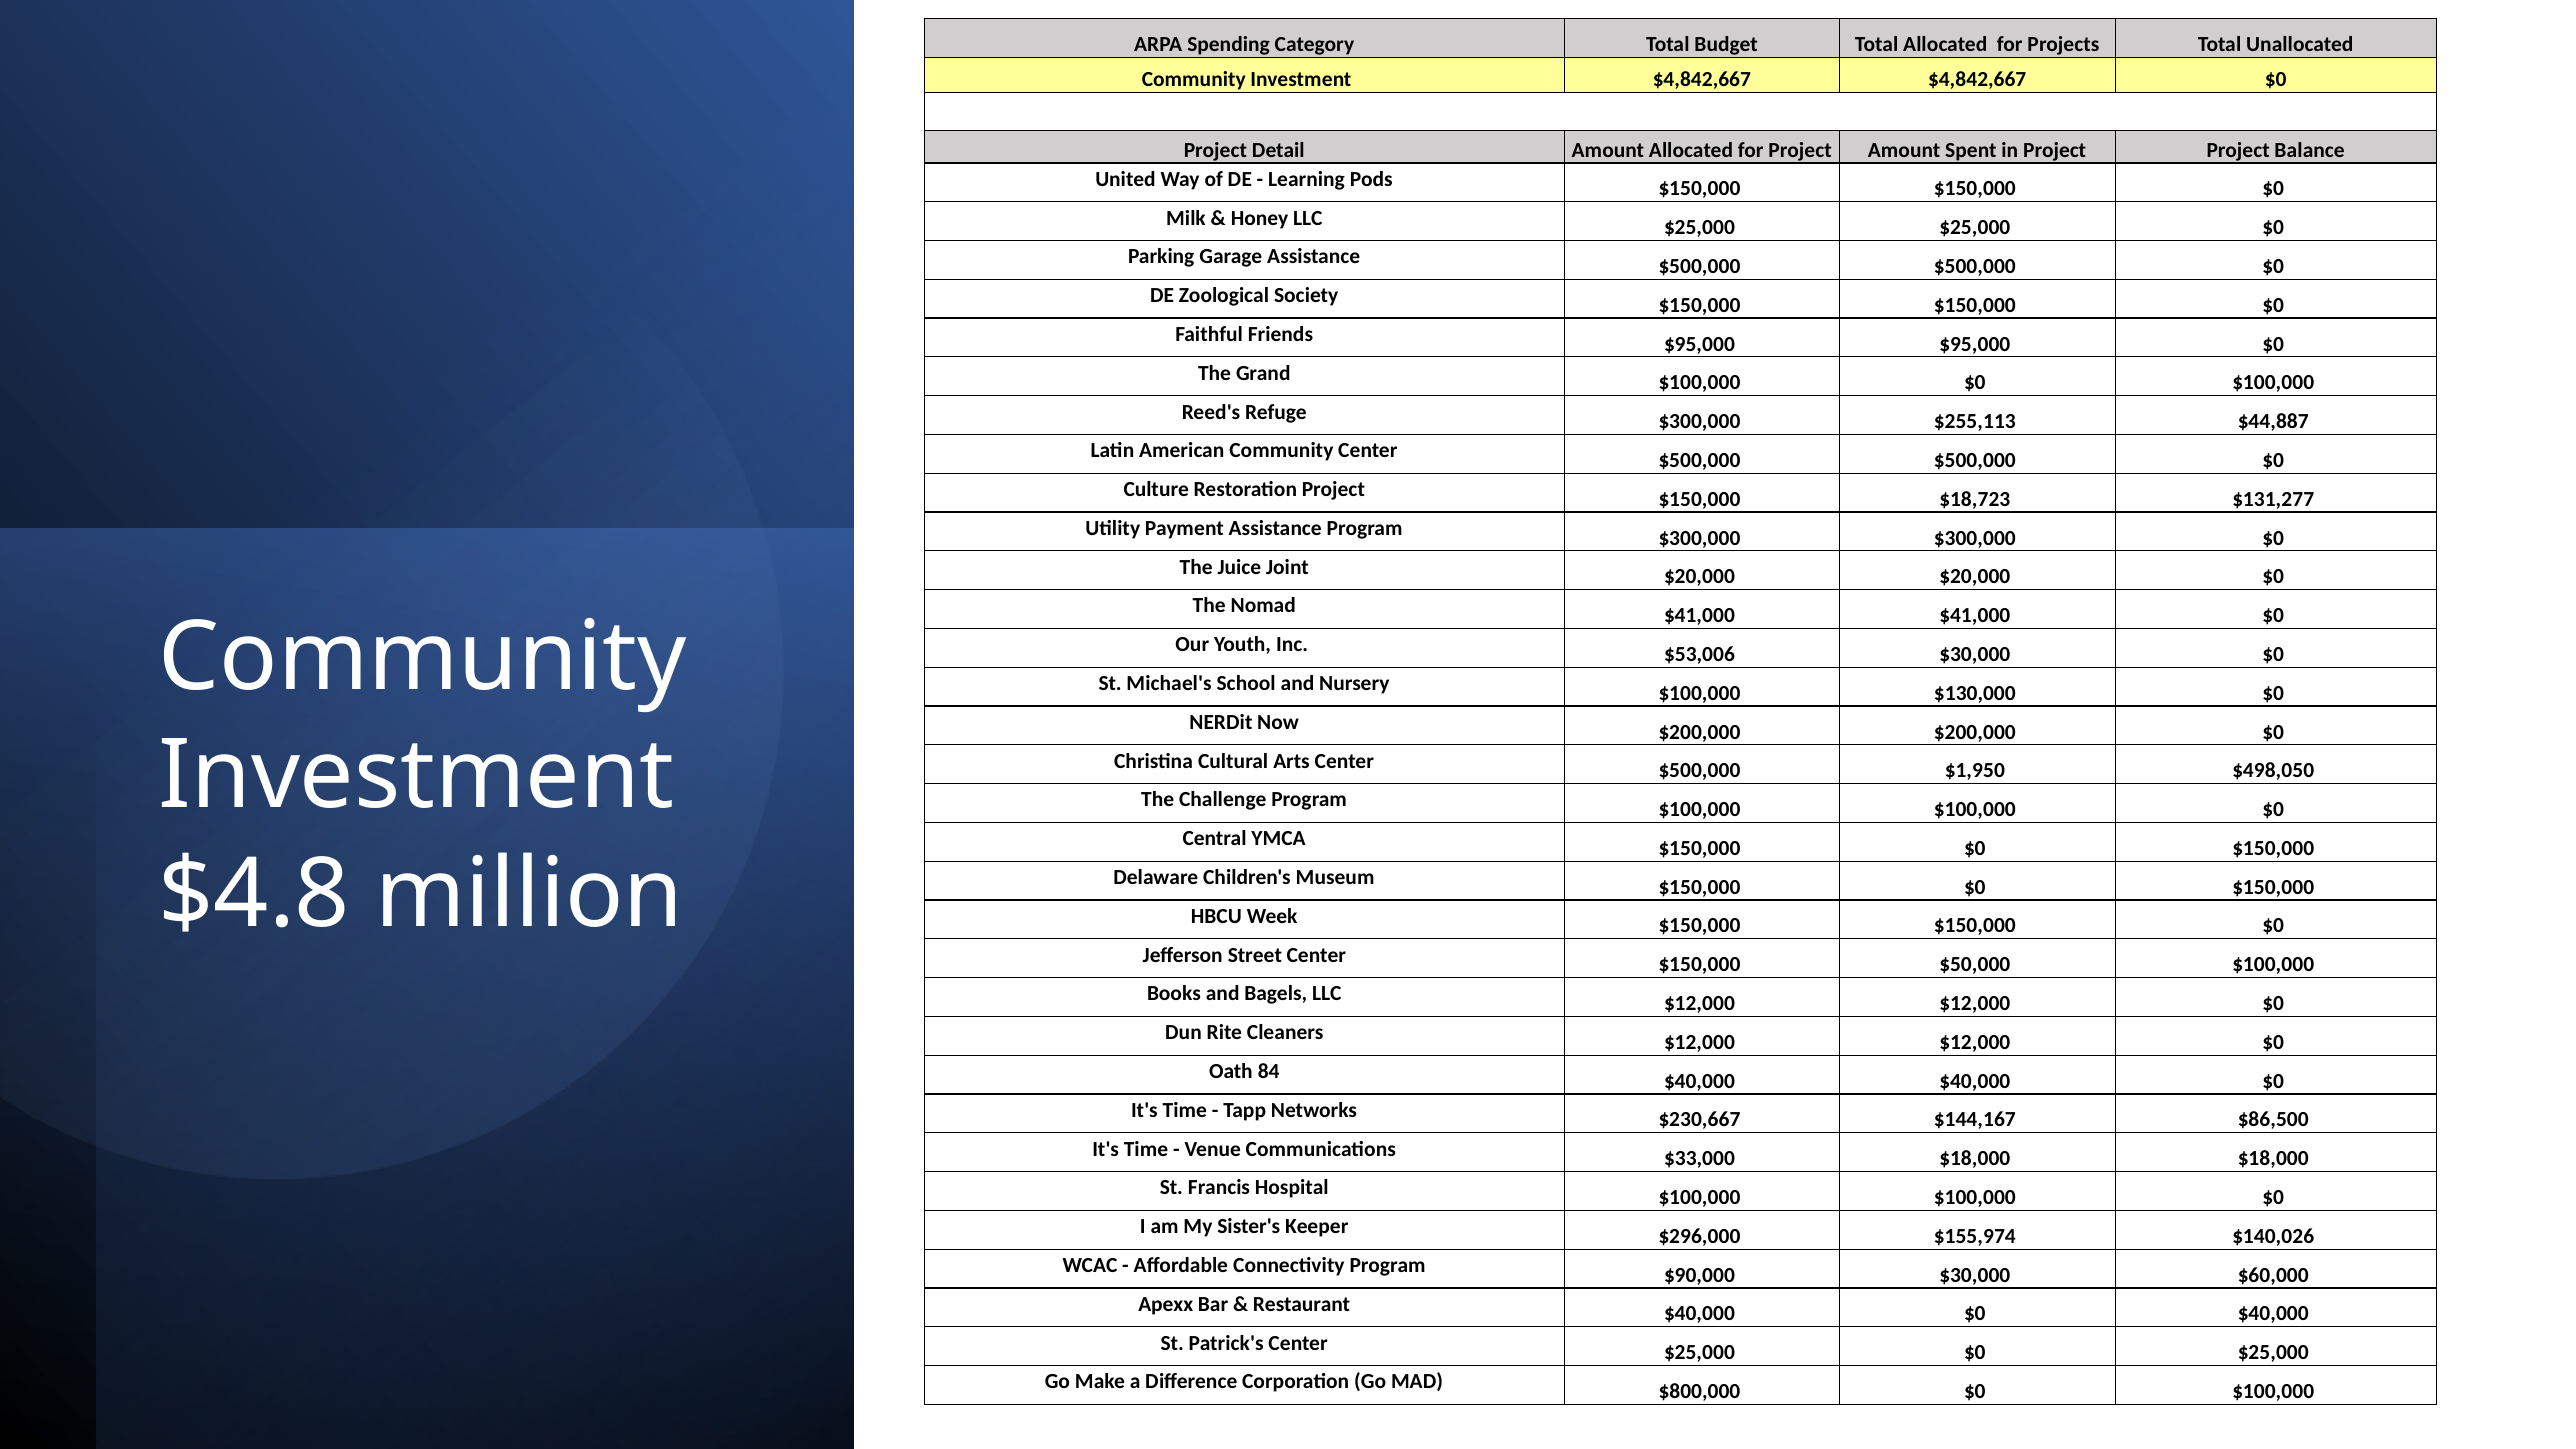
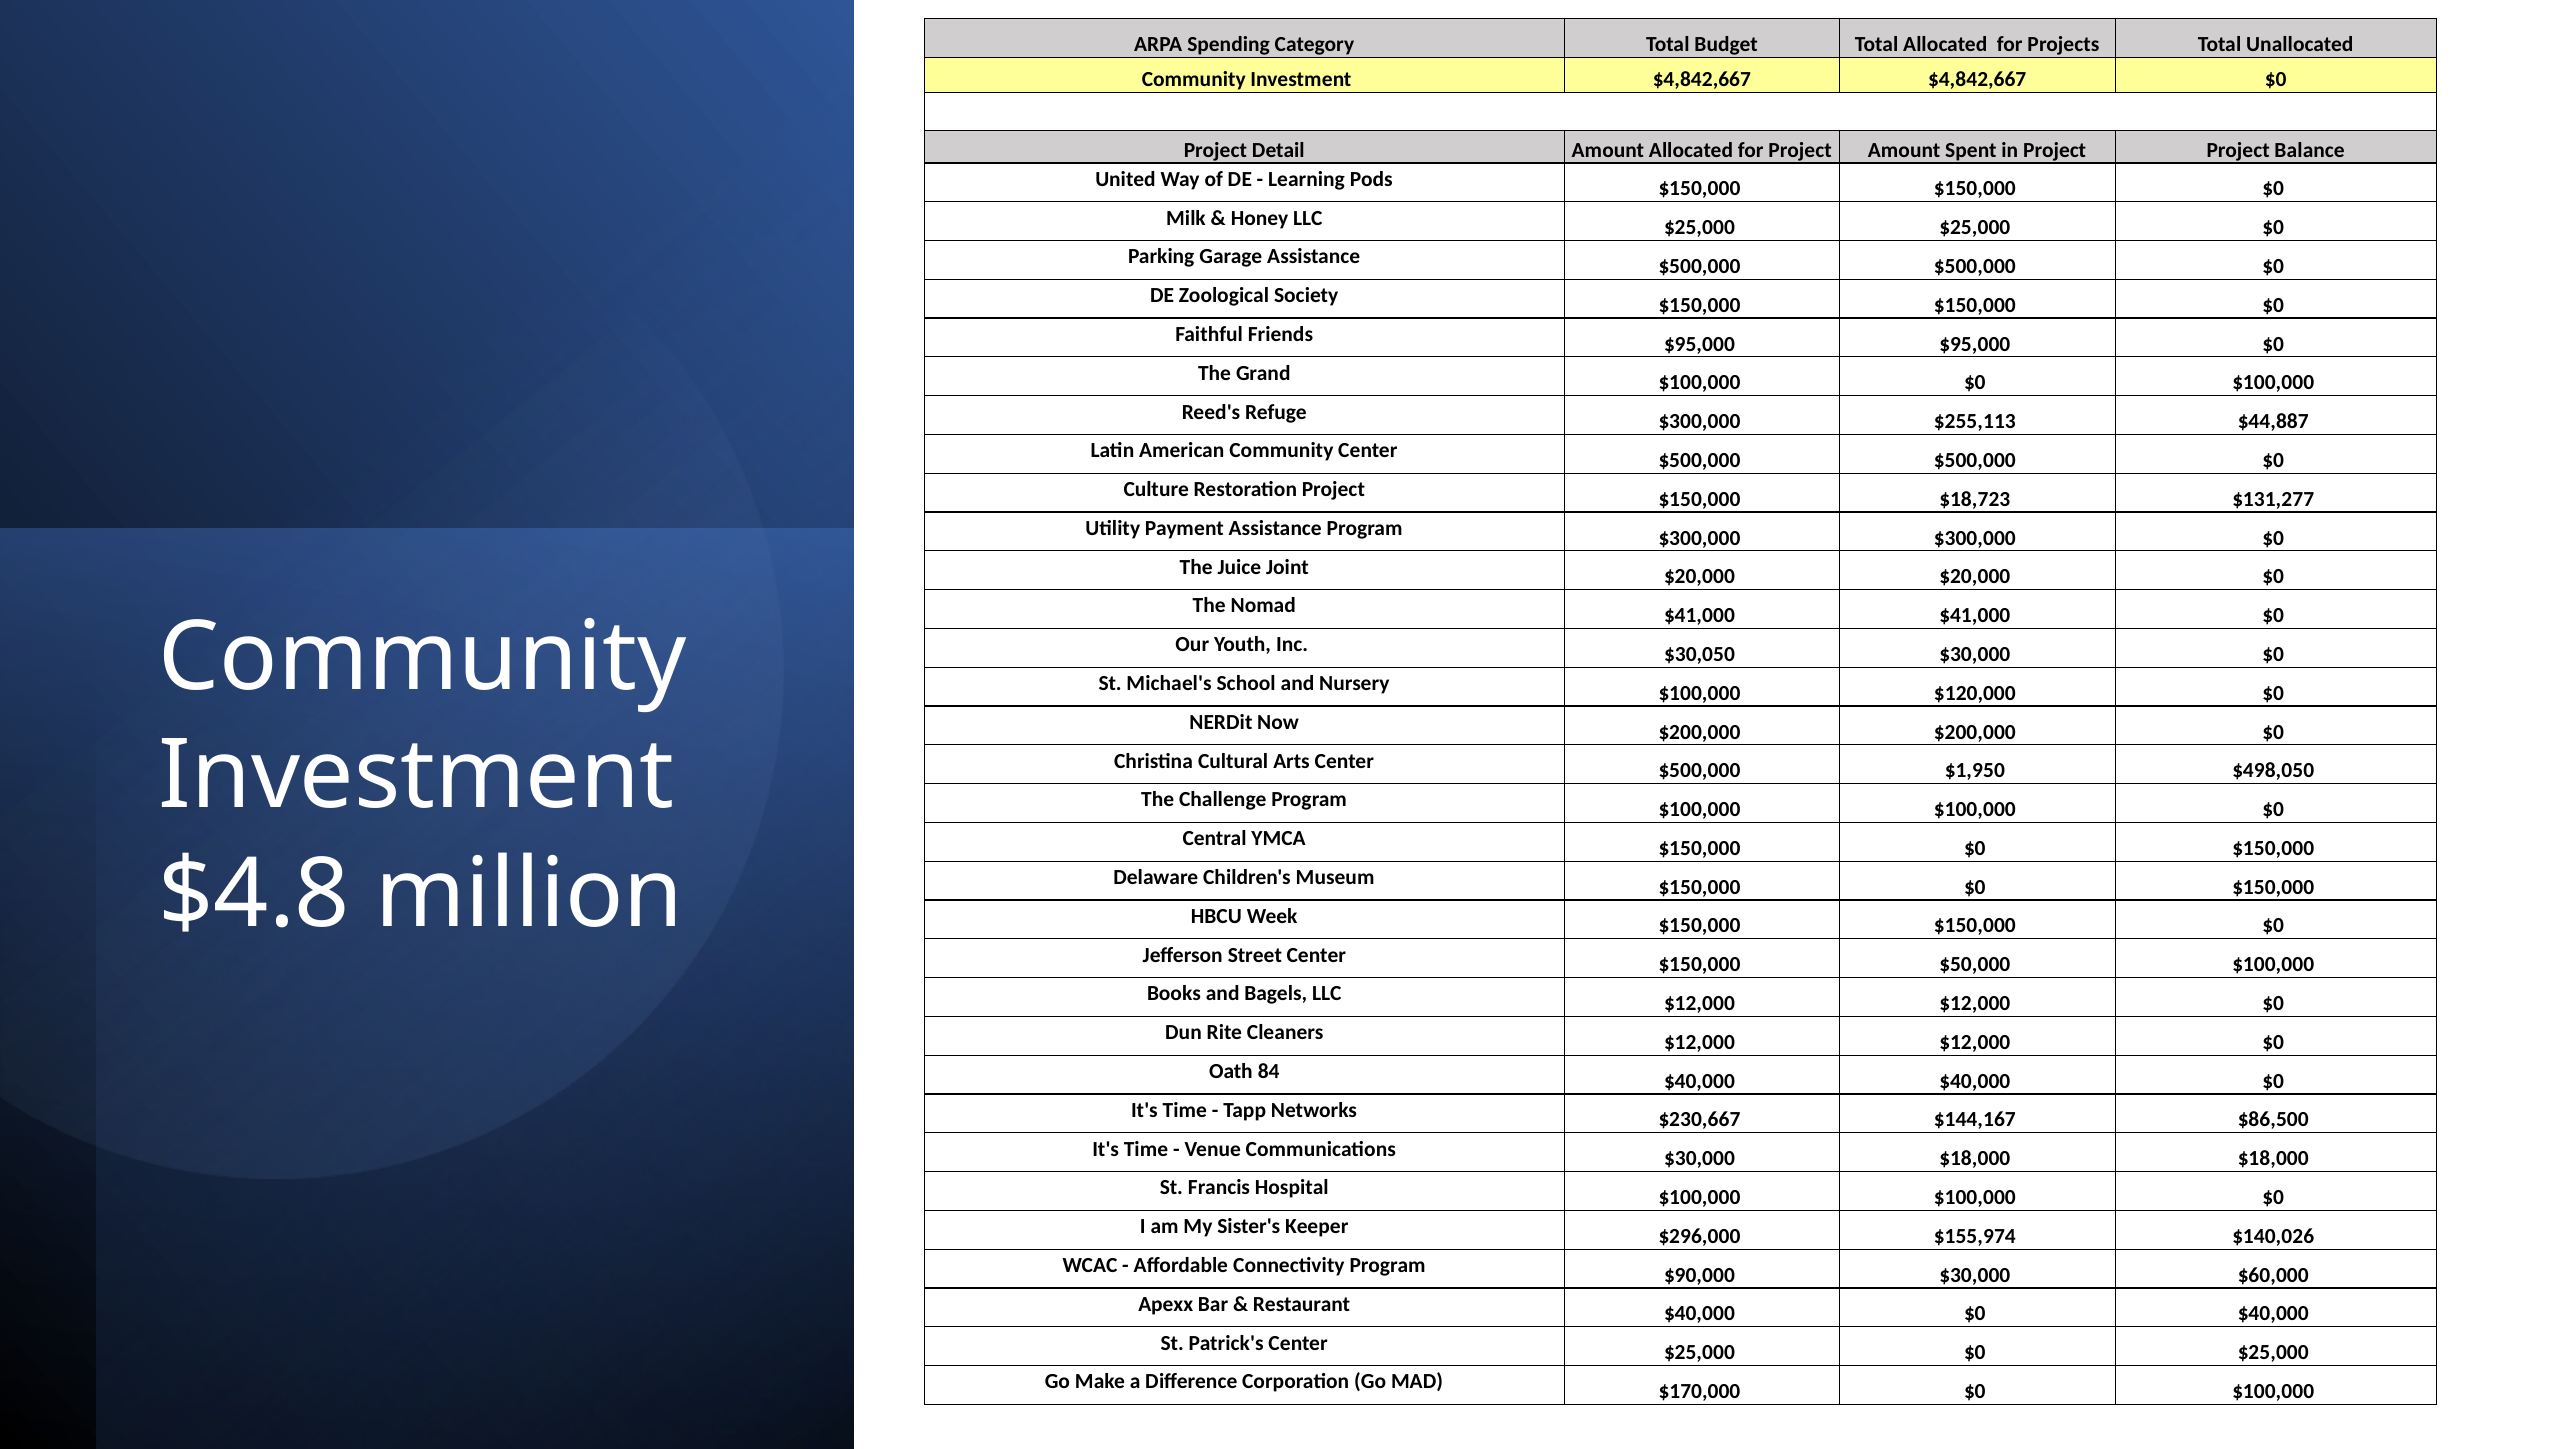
$53,006: $53,006 -> $30,050
$130,000: $130,000 -> $120,000
Communications $33,000: $33,000 -> $30,000
$800,000: $800,000 -> $170,000
